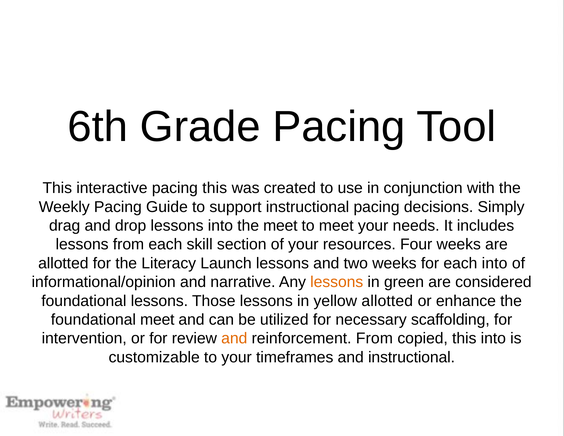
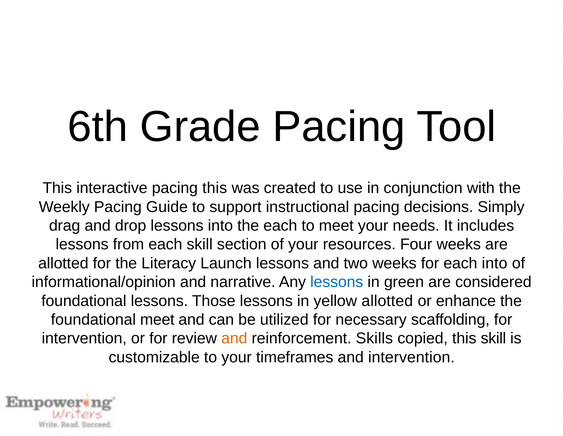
the meet: meet -> each
lessons at (337, 282) colour: orange -> blue
reinforcement From: From -> Skills
this into: into -> skill
and instructional: instructional -> intervention
